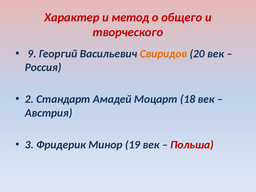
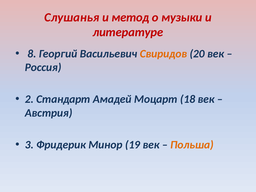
Характер: Характер -> Слушанья
общего: общего -> музыки
творческого: творческого -> литературе
9: 9 -> 8
Польша colour: red -> orange
